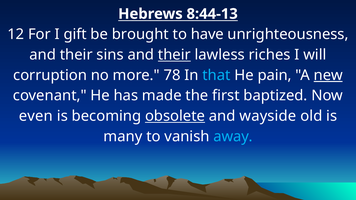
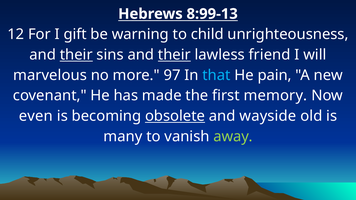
8:44-13: 8:44-13 -> 8:99-13
brought: brought -> warning
have: have -> child
their at (76, 55) underline: none -> present
riches: riches -> friend
corruption: corruption -> marvelous
78: 78 -> 97
new underline: present -> none
baptized: baptized -> memory
away colour: light blue -> light green
